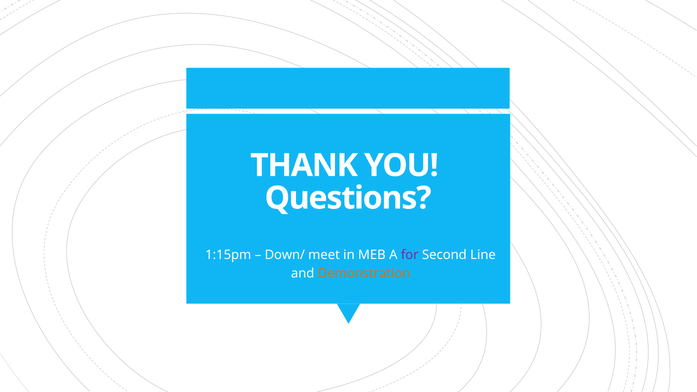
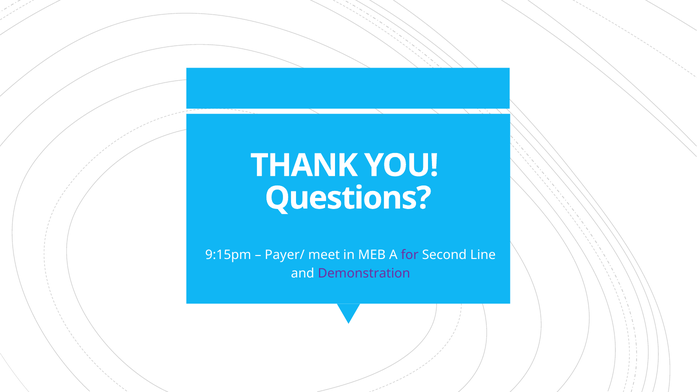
1:15pm: 1:15pm -> 9:15pm
Down/: Down/ -> Payer/
Demonstration colour: orange -> purple
